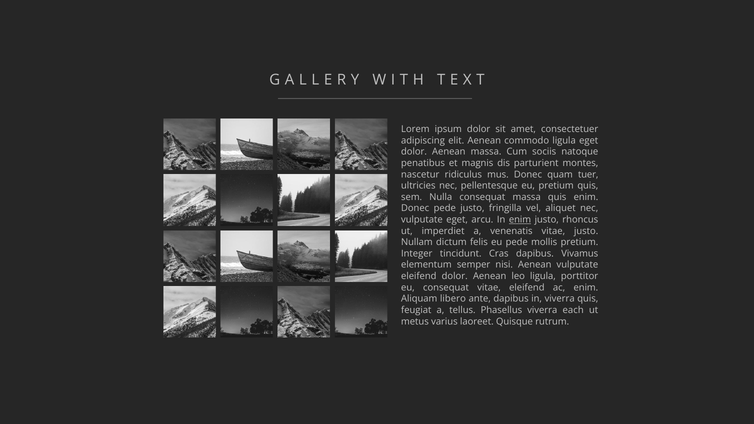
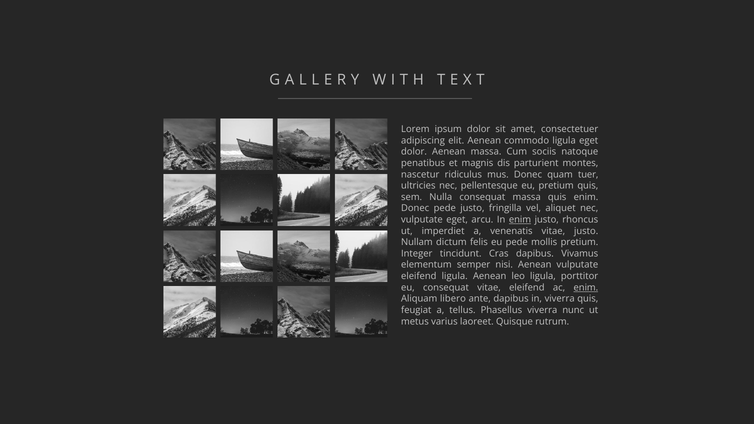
eleifend dolor: dolor -> ligula
enim at (586, 288) underline: none -> present
each: each -> nunc
